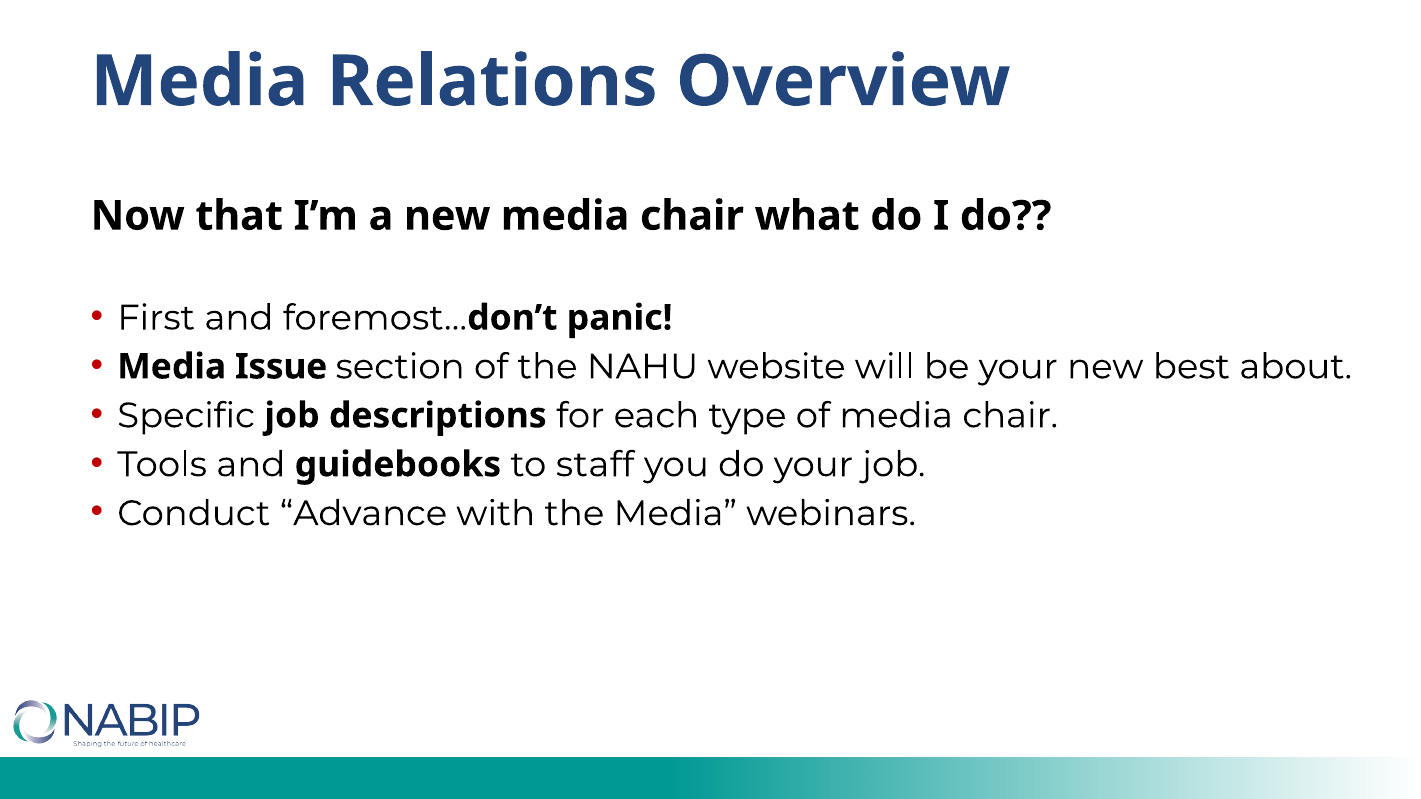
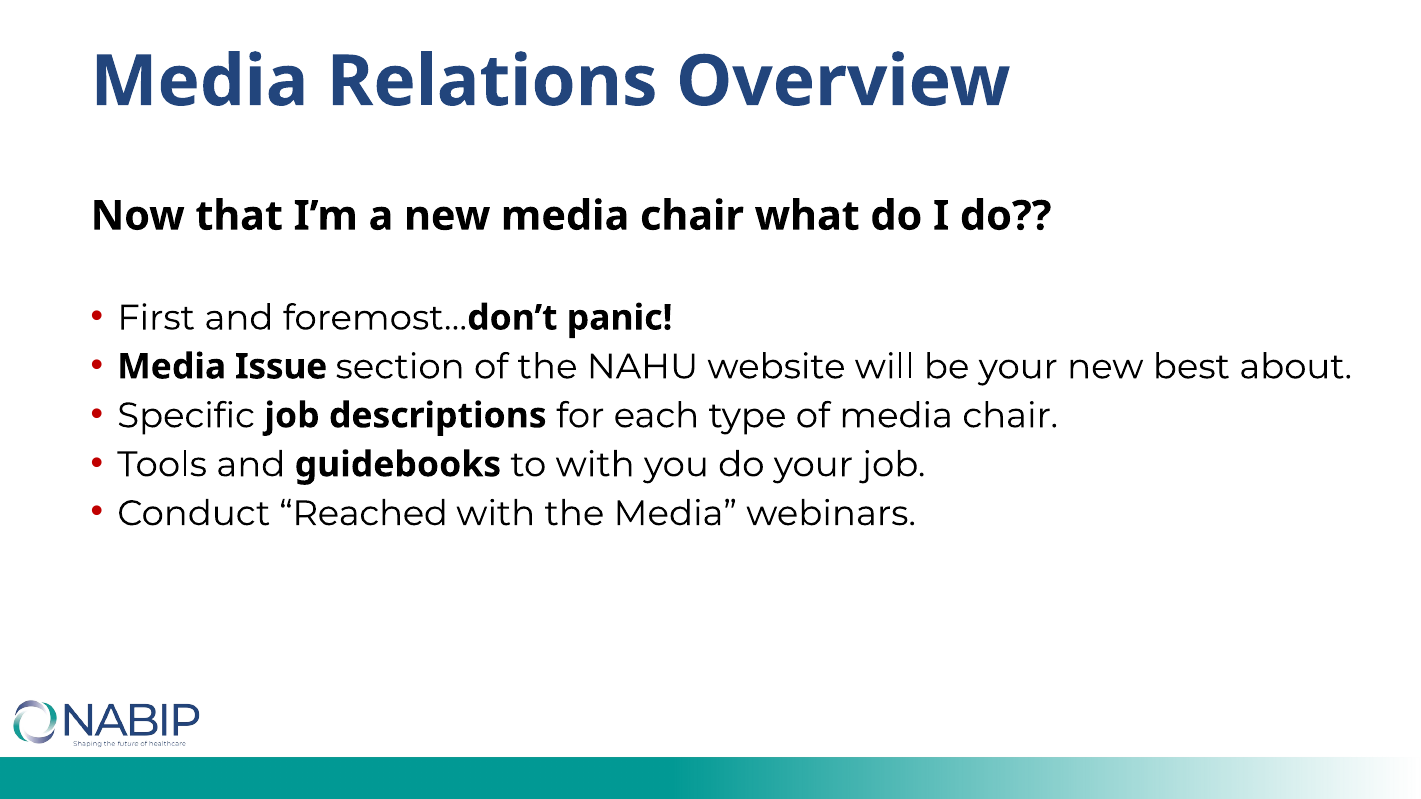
to staff: staff -> with
Advance: Advance -> Reached
